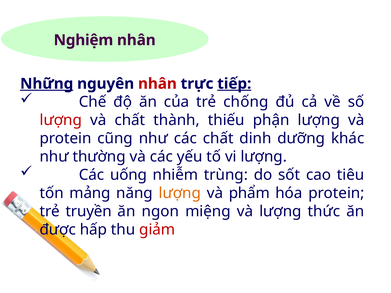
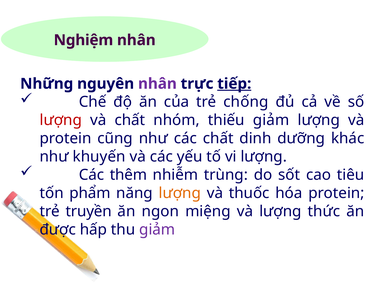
Những underline: present -> none
nhân at (157, 84) colour: red -> purple
thành: thành -> nhóm
thiếu phận: phận -> giảm
thường: thường -> khuyến
uống: uống -> thêm
mảng: mảng -> phẩm
phẩm: phẩm -> thuốc
giảm at (157, 230) colour: red -> purple
